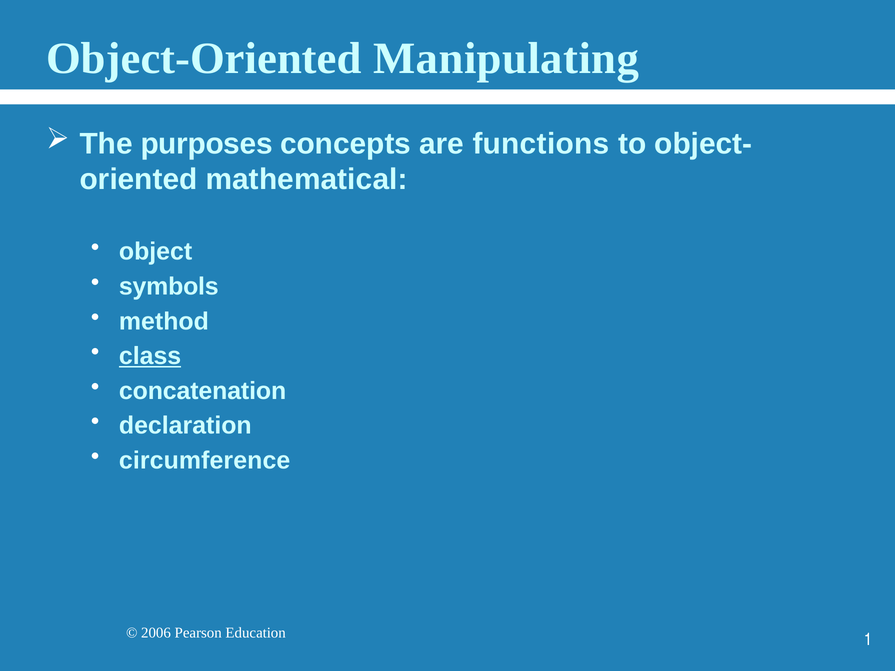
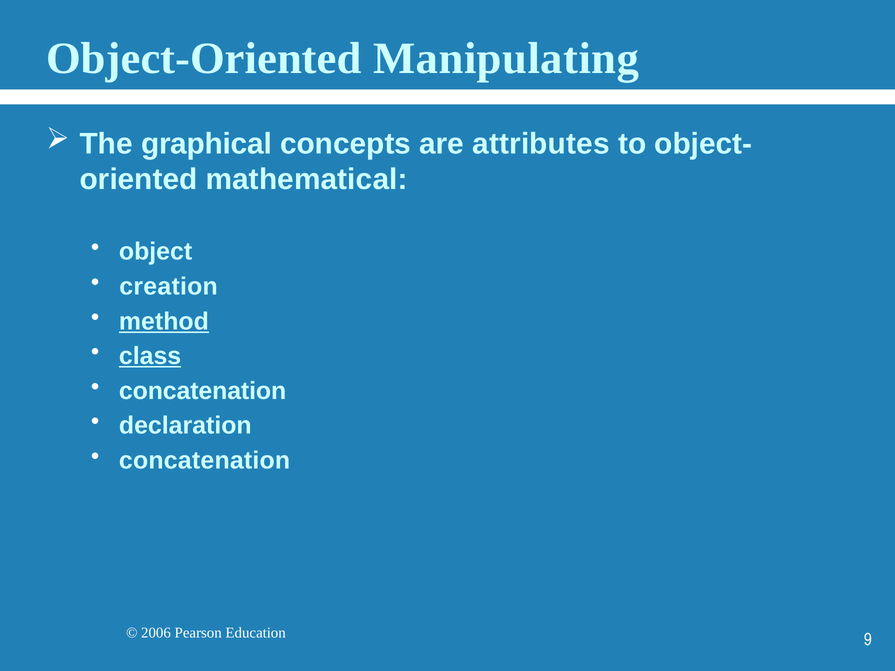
purposes: purposes -> graphical
functions: functions -> attributes
symbols: symbols -> creation
method underline: none -> present
circumference at (205, 461): circumference -> concatenation
1: 1 -> 9
